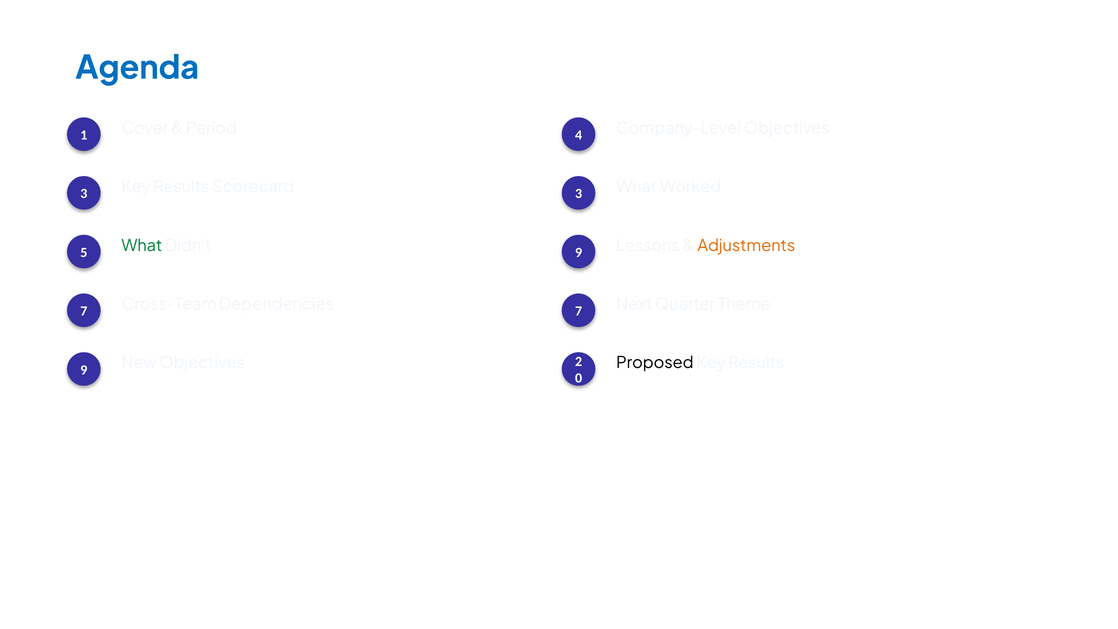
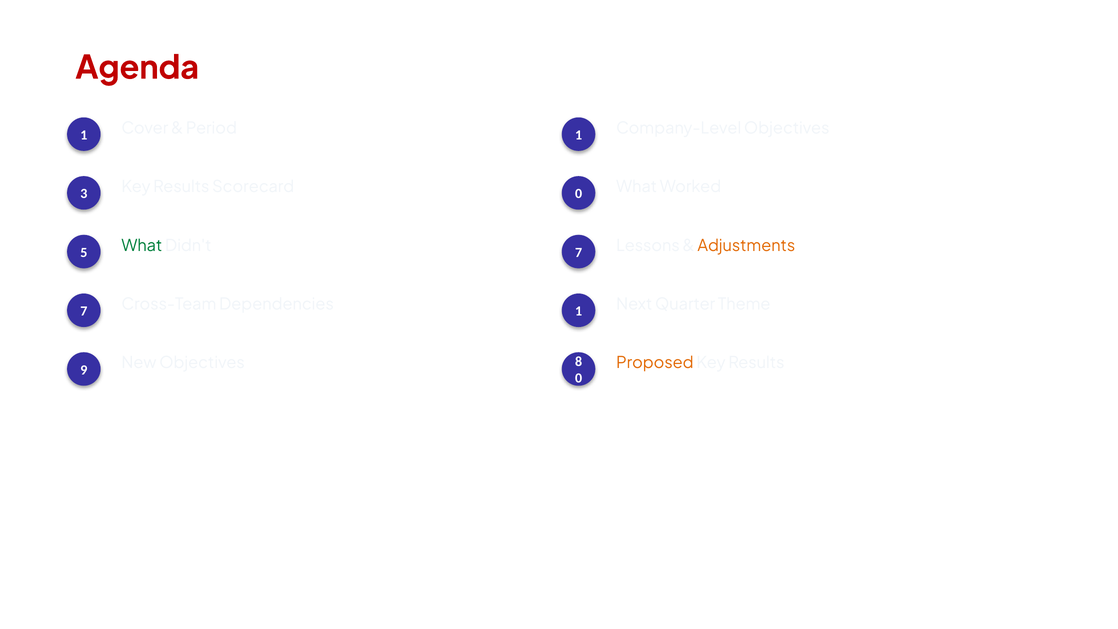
Agenda colour: blue -> red
Period 4: 4 -> 1
Scorecard 3: 3 -> 0
Didn't 9: 9 -> 7
Dependencies 7: 7 -> 1
Proposed colour: black -> orange
2: 2 -> 8
